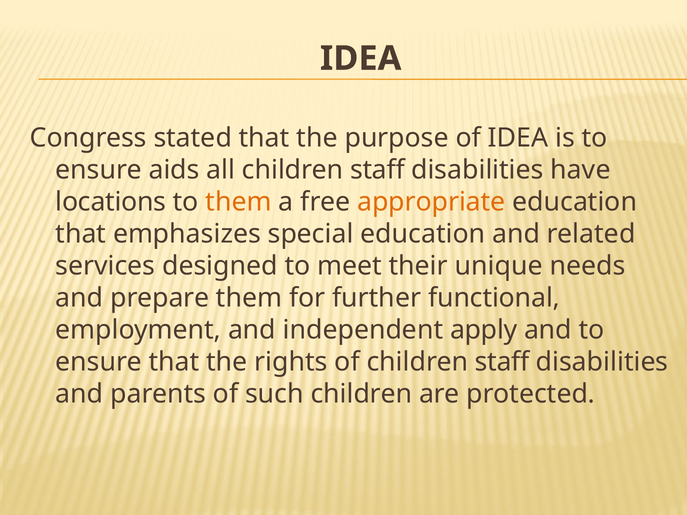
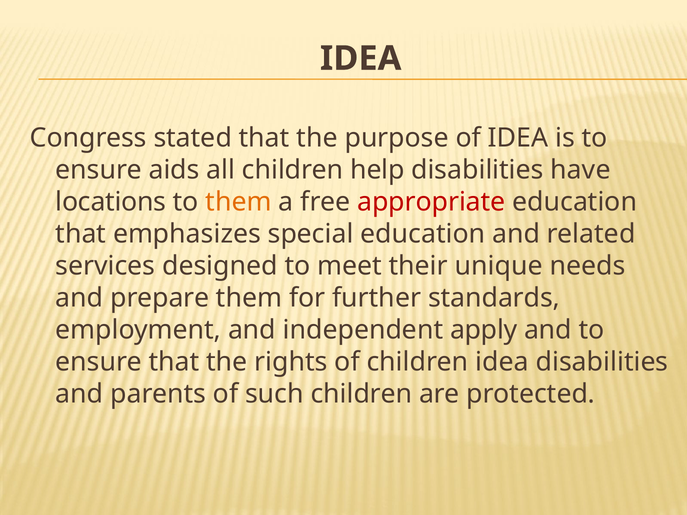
all children staff: staff -> help
appropriate colour: orange -> red
functional: functional -> standards
of children staff: staff -> idea
